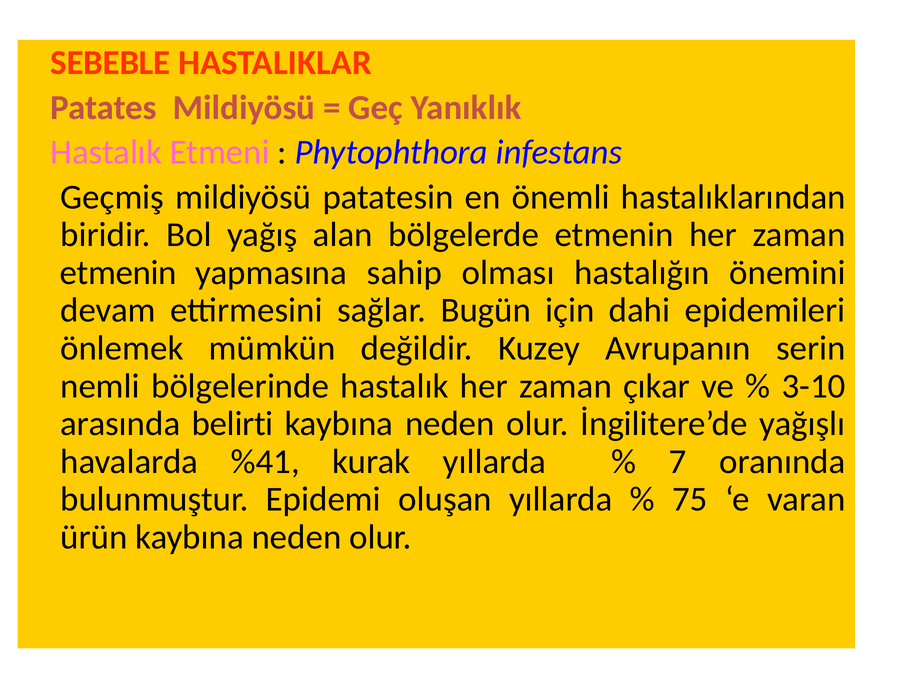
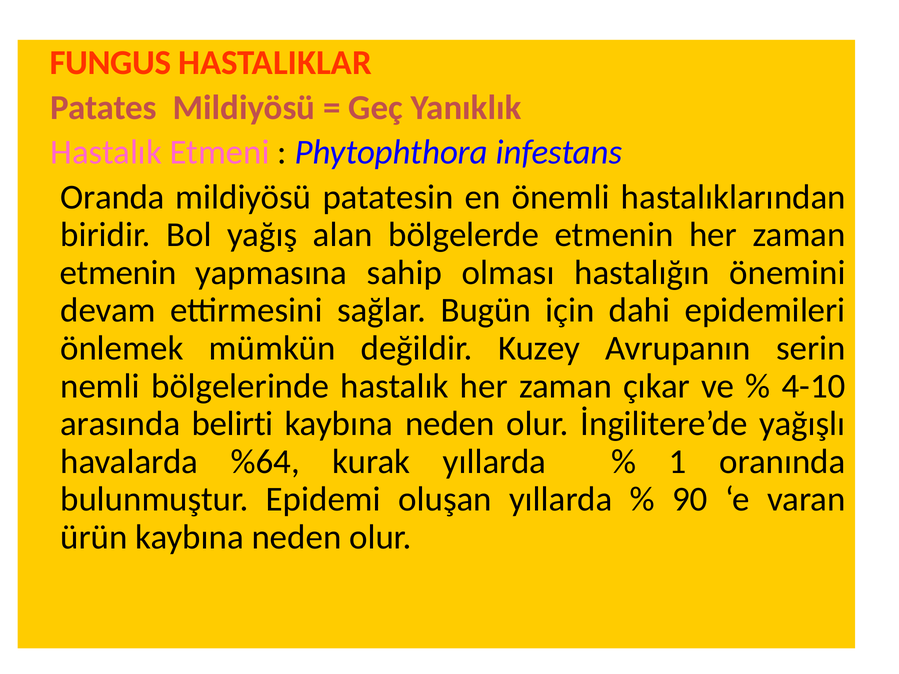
SEBEBLE: SEBEBLE -> FUNGUS
Geçmiş: Geçmiş -> Oranda
3-10: 3-10 -> 4-10
%41: %41 -> %64
7: 7 -> 1
75: 75 -> 90
